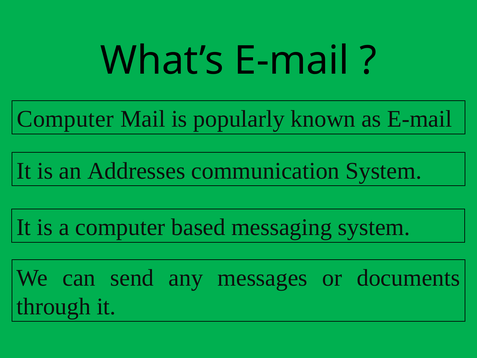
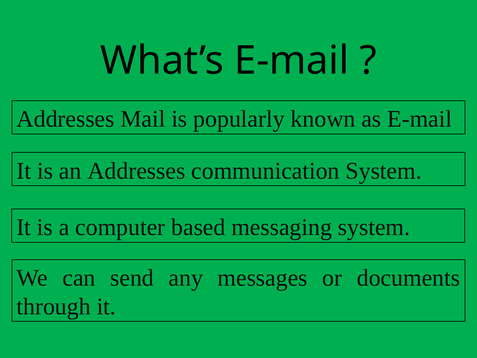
Computer at (65, 119): Computer -> Addresses
